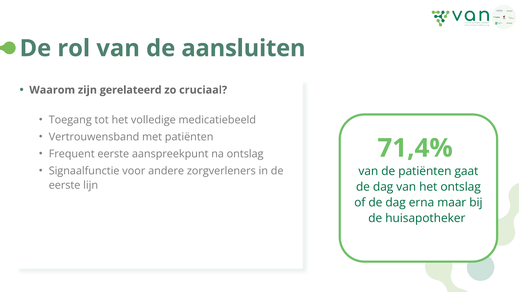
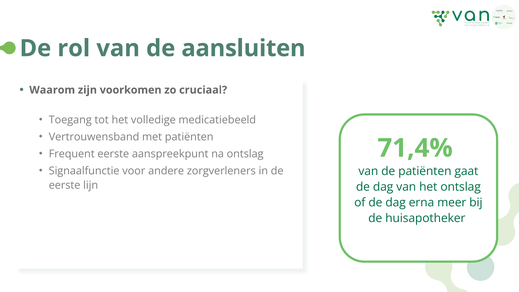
gerelateerd: gerelateerd -> voorkomen
maar: maar -> meer
